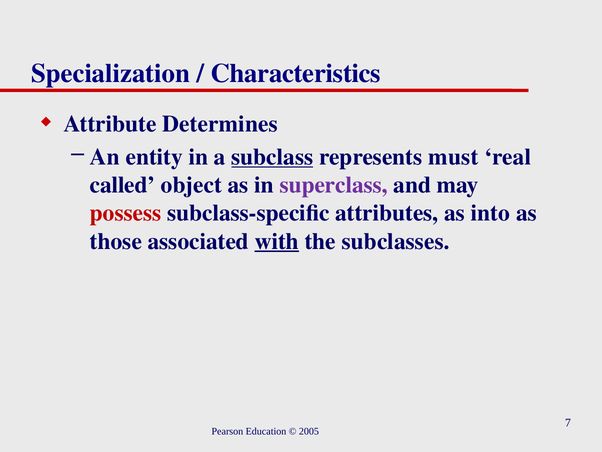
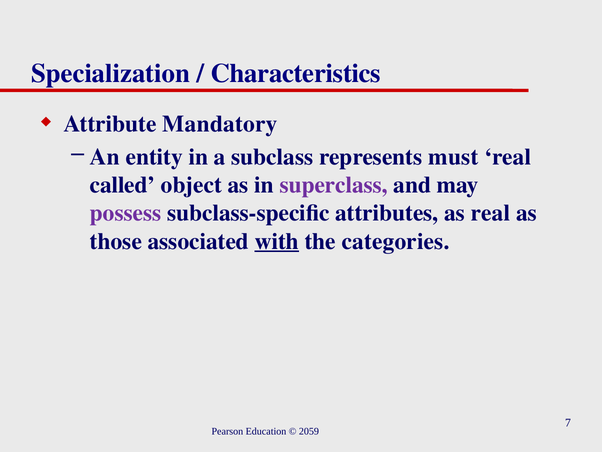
Determines: Determines -> Mandatory
subclass underline: present -> none
possess colour: red -> purple
as into: into -> real
subclasses: subclasses -> categories
2005: 2005 -> 2059
